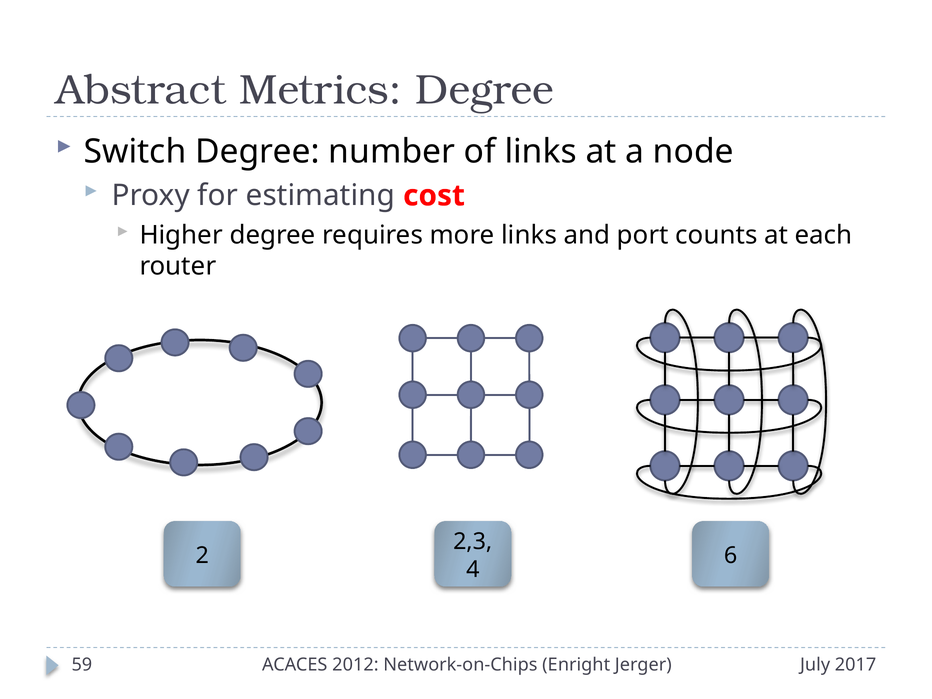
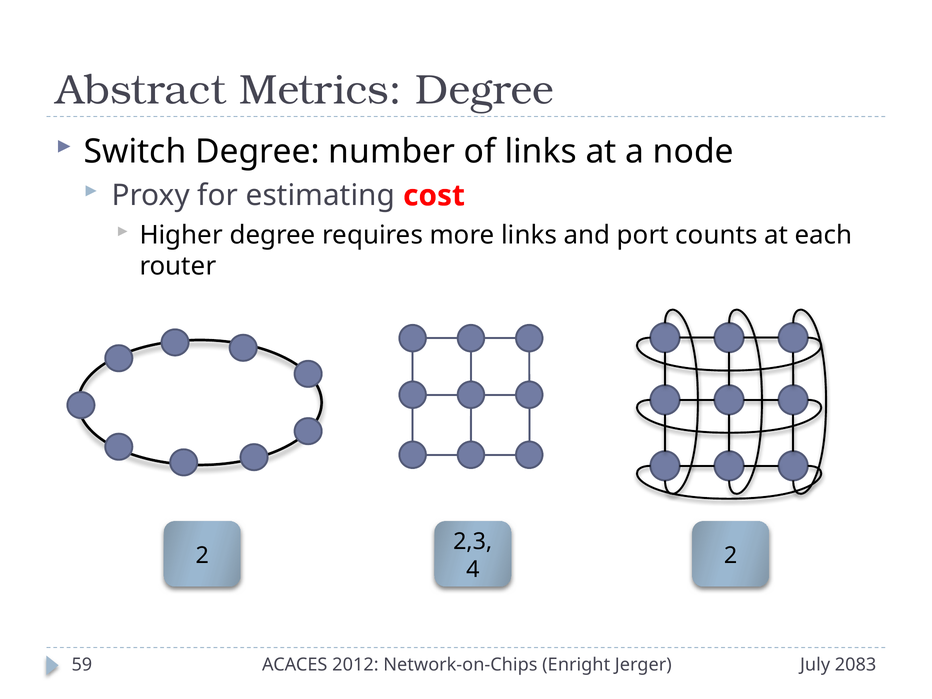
2 6: 6 -> 2
2017: 2017 -> 2083
